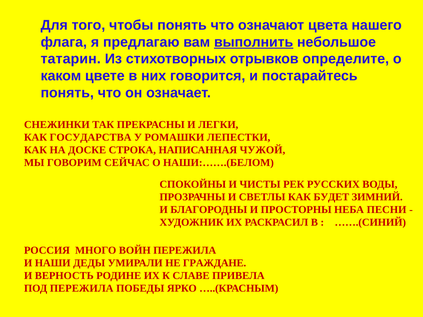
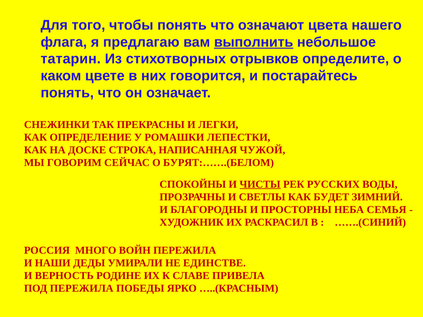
ГОСУДАРСТВА: ГОСУДАРСТВА -> ОПРЕДЕЛЕНИЕ
НАШИ:…….(БЕЛОМ: НАШИ:…….(БЕЛОМ -> БУРЯТ:…….(БЕЛОМ
ЧИСТЫ underline: none -> present
ПЕСНИ: ПЕСНИ -> СЕМЬЯ
ГРАЖДАНЕ: ГРАЖДАНЕ -> ЕДИНСТВЕ
